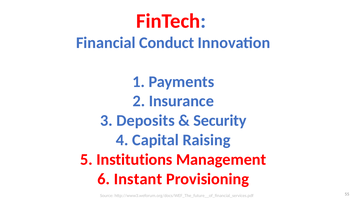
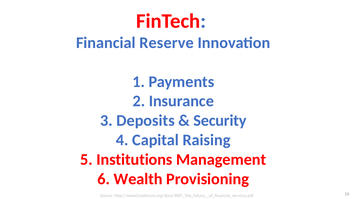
Conduct: Conduct -> Reserve
Instant: Instant -> Wealth
